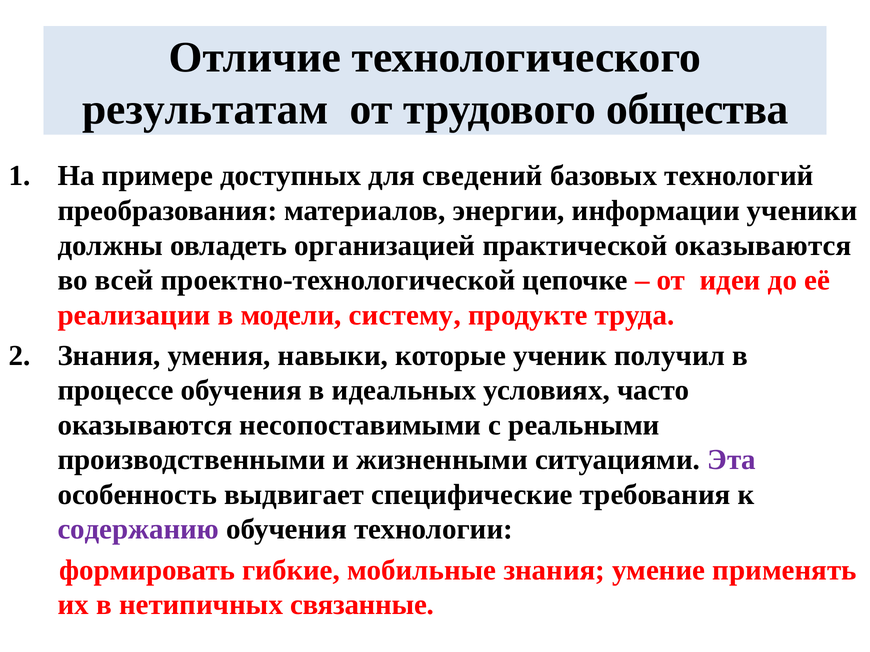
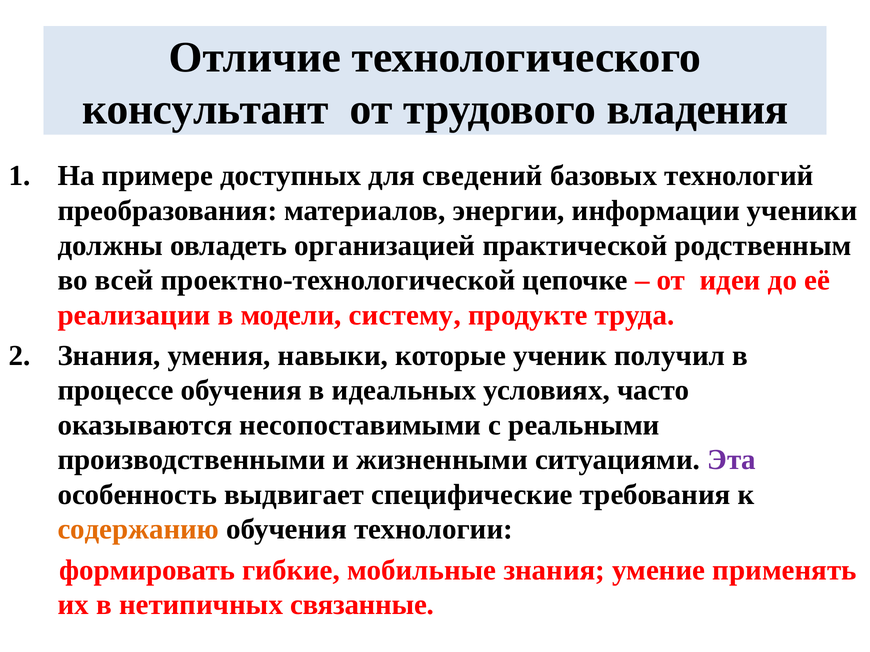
результатам: результатам -> консультант
общества: общества -> владения
практической оказываются: оказываются -> родственным
содержанию colour: purple -> orange
